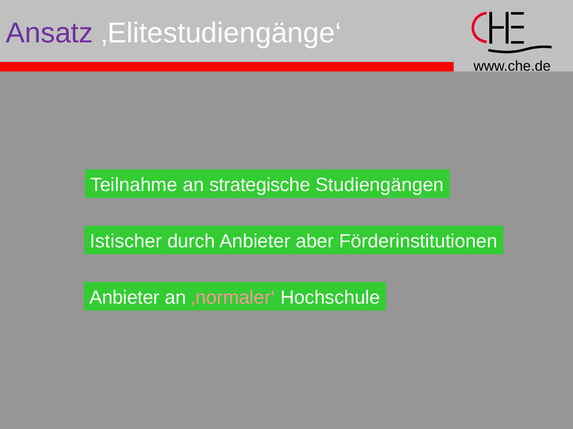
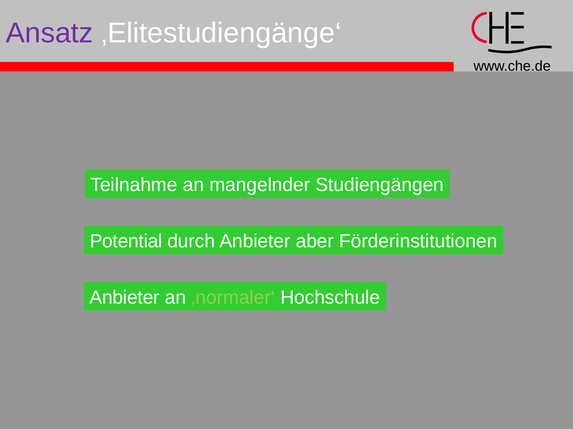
strategische: strategische -> mangelnder
Istischer: Istischer -> Potential
‚normaler‘ colour: pink -> light green
